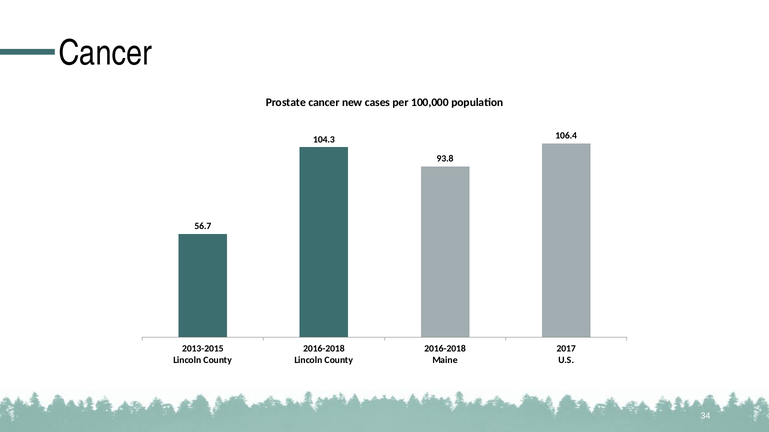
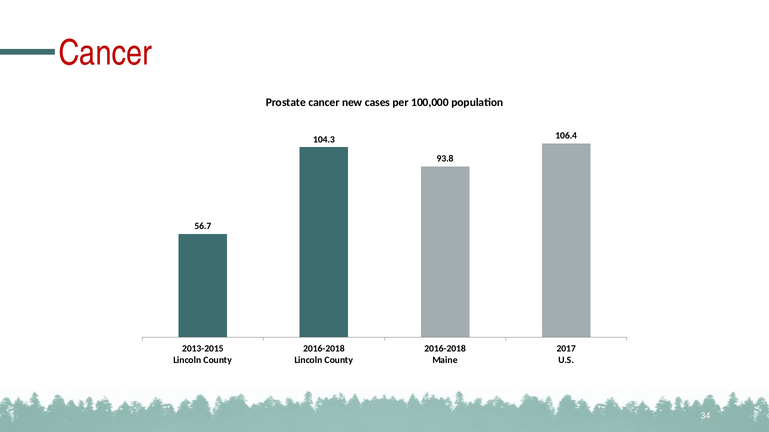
Cancer at (105, 53) colour: black -> red
